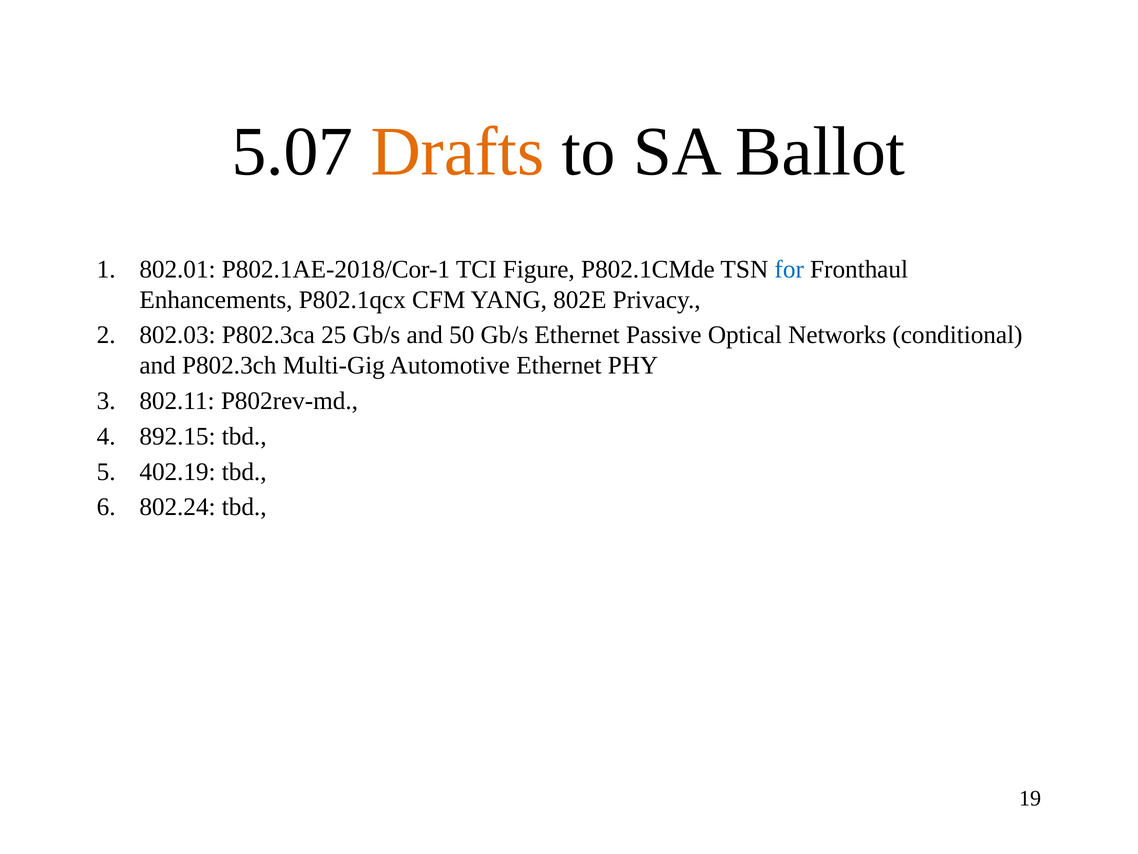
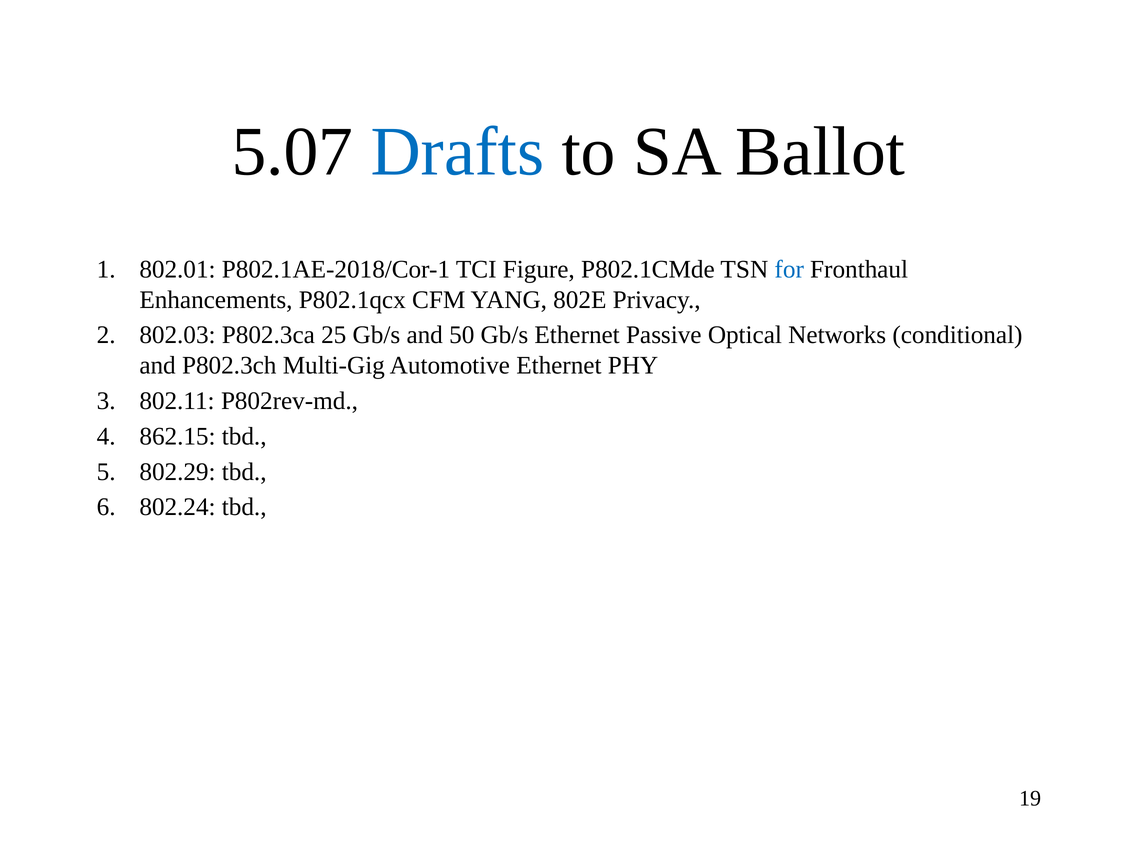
Drafts colour: orange -> blue
892.15: 892.15 -> 862.15
402.19: 402.19 -> 802.29
